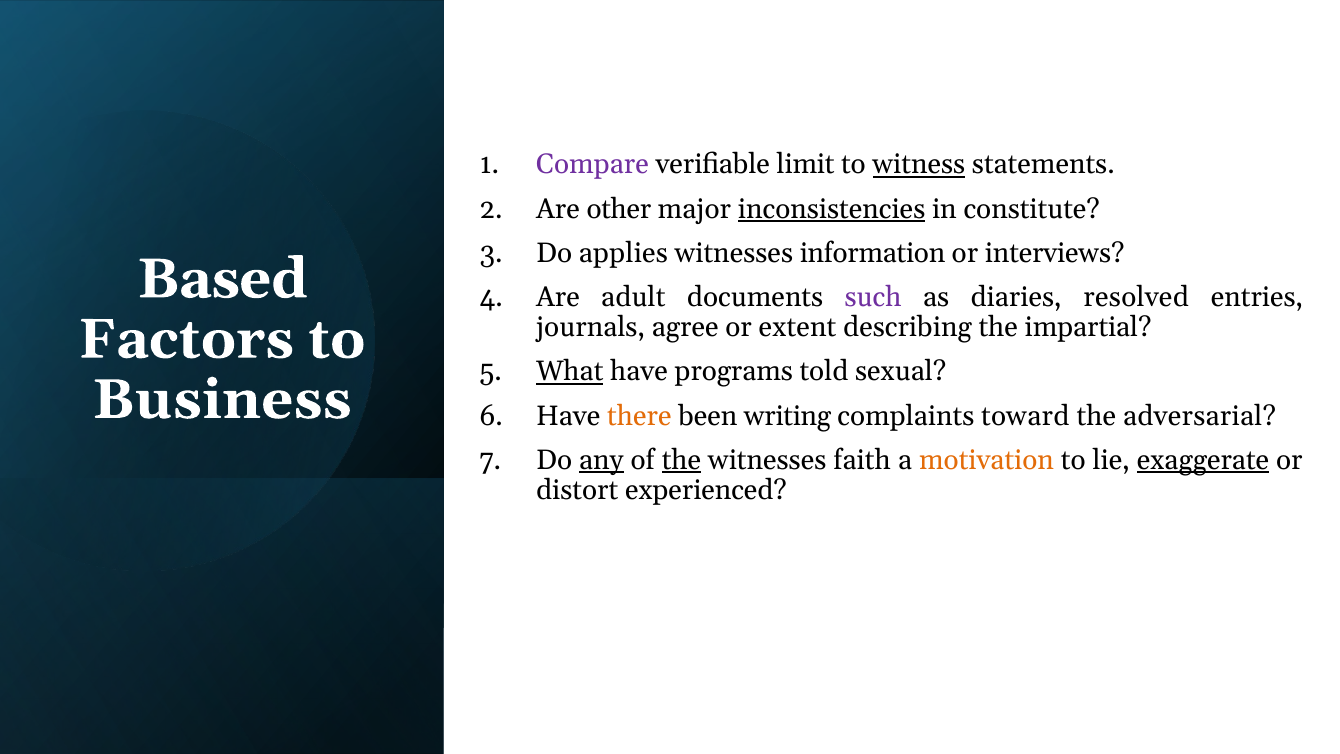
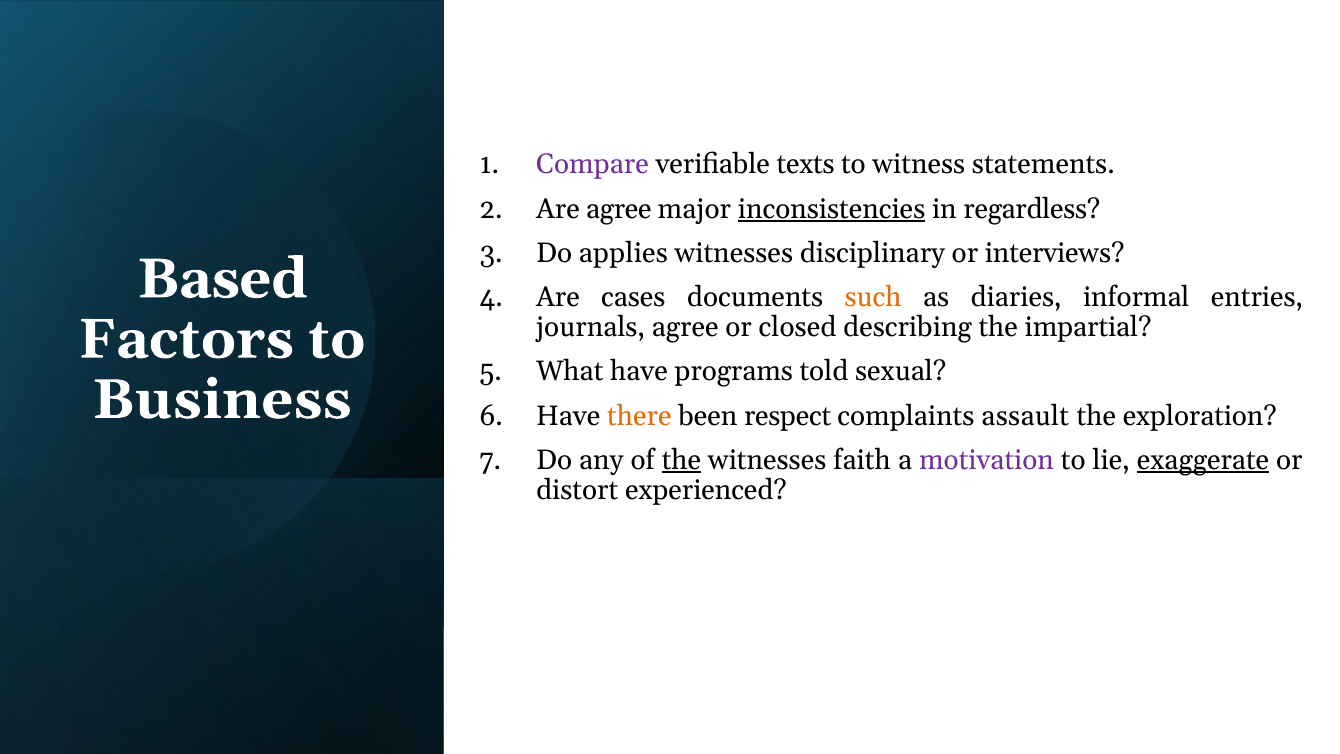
limit: limit -> texts
witness underline: present -> none
Are other: other -> agree
constitute: constitute -> regardless
information: information -> disciplinary
adult: adult -> cases
such colour: purple -> orange
resolved: resolved -> informal
extent: extent -> closed
What underline: present -> none
writing: writing -> respect
toward: toward -> assault
adversarial: adversarial -> exploration
any underline: present -> none
motivation colour: orange -> purple
